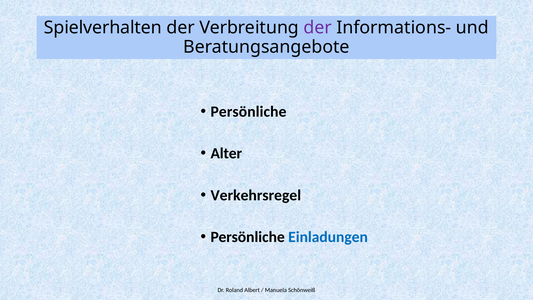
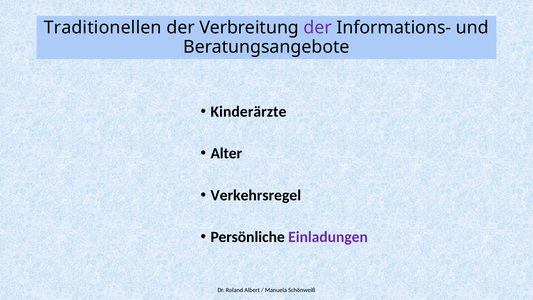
Spielverhalten: Spielverhalten -> Traditionellen
Persönliche at (248, 111): Persönliche -> Kinderärzte
Einladungen colour: blue -> purple
